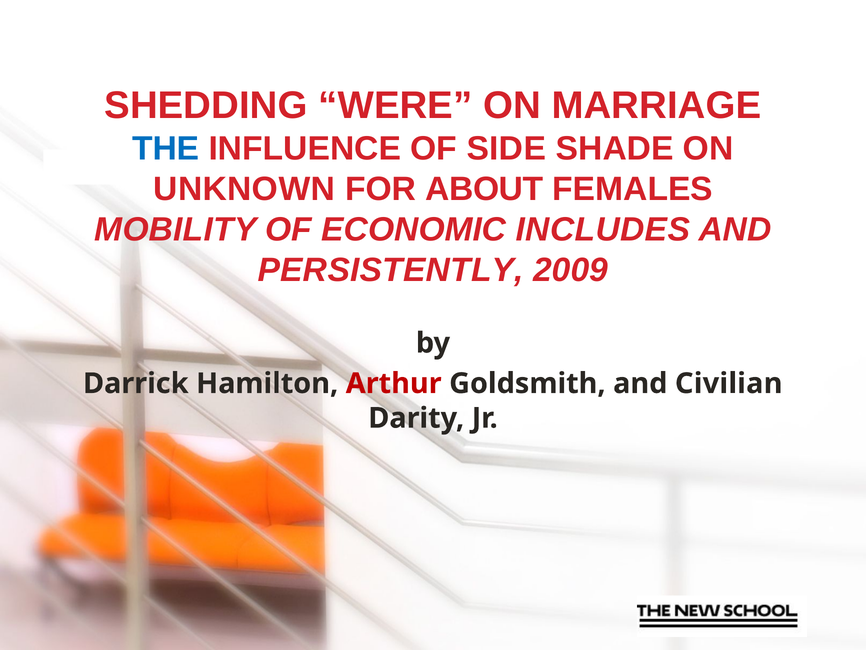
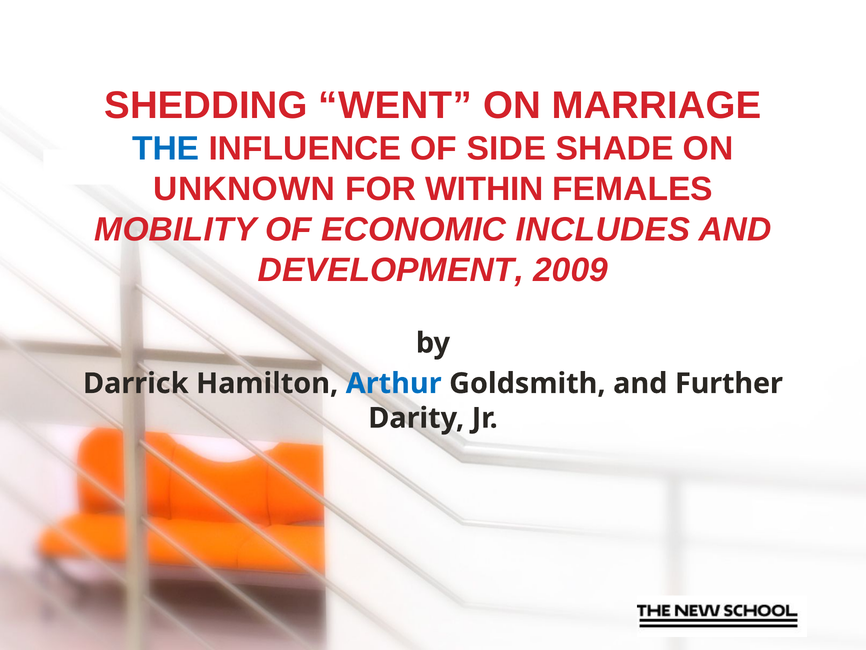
WERE: WERE -> WENT
ABOUT: ABOUT -> WITHIN
PERSISTENTLY: PERSISTENTLY -> DEVELOPMENT
Arthur colour: red -> blue
Civilian: Civilian -> Further
